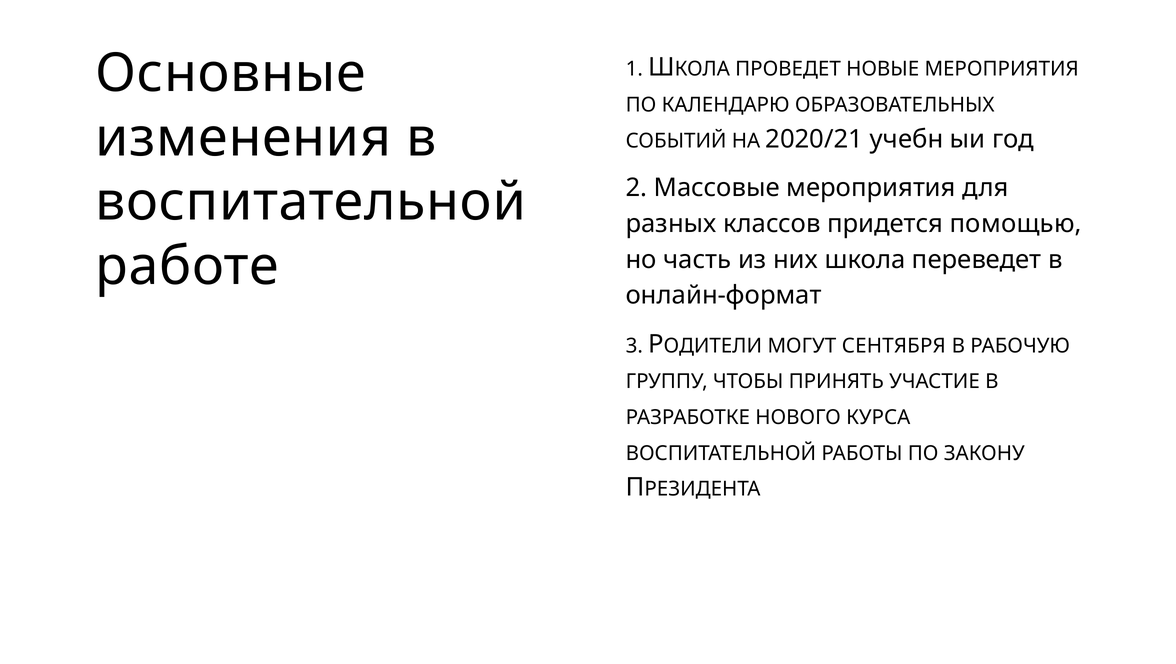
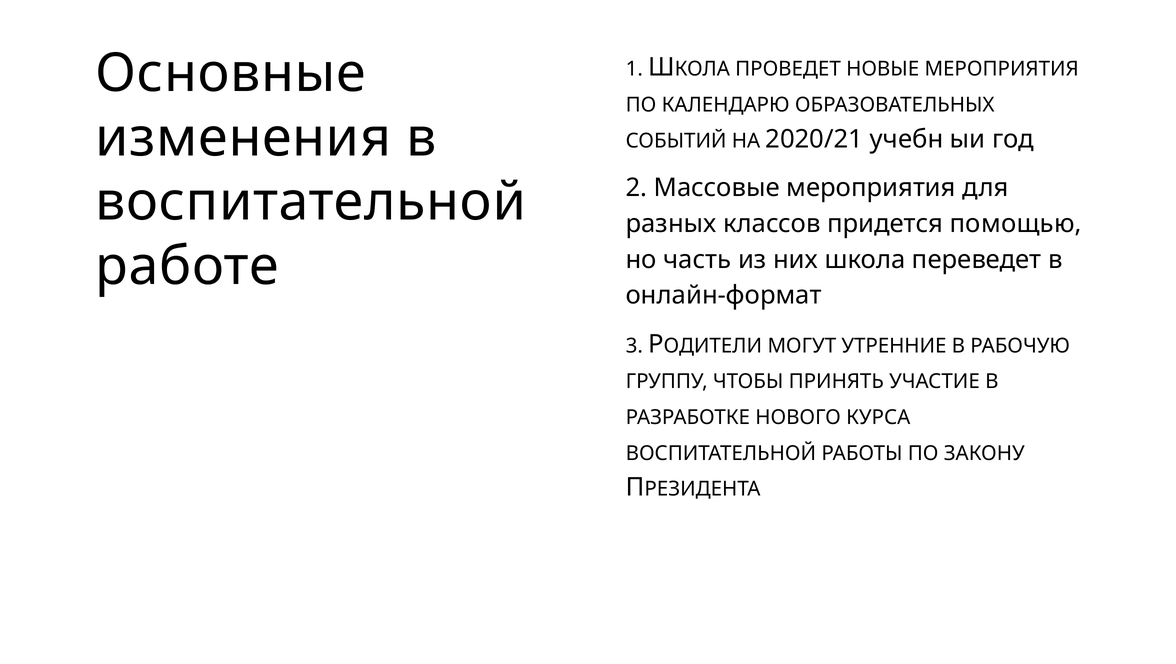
СЕНТЯБРЯ: СЕНТЯБРЯ -> УТРЕННИЕ
